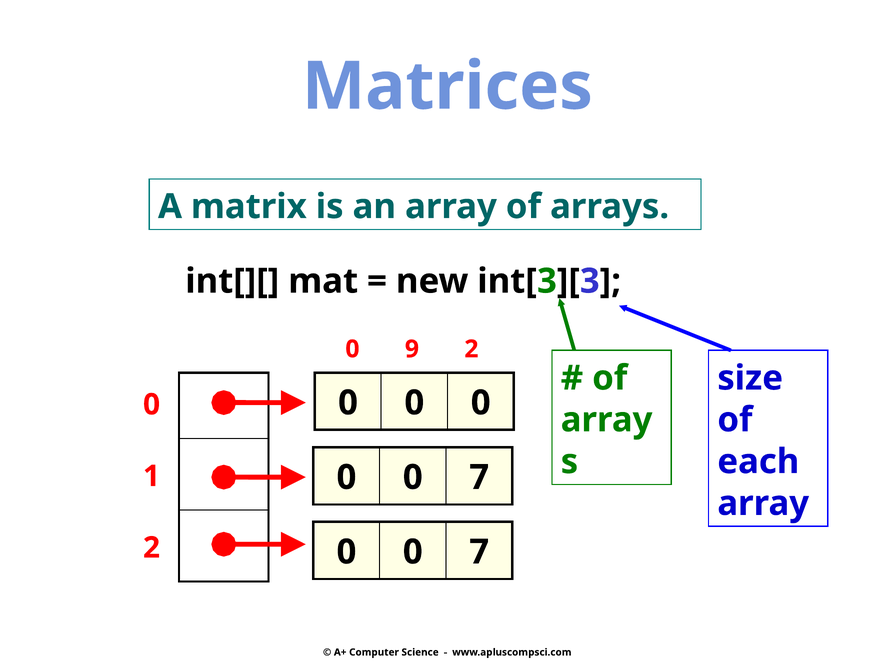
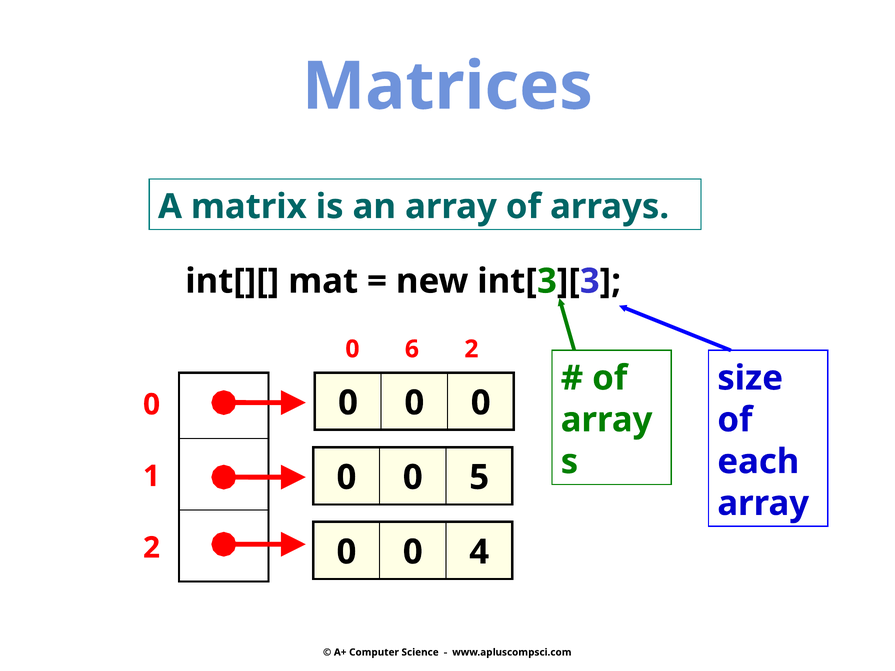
9: 9 -> 6
7 at (479, 478): 7 -> 5
7 at (479, 552): 7 -> 4
